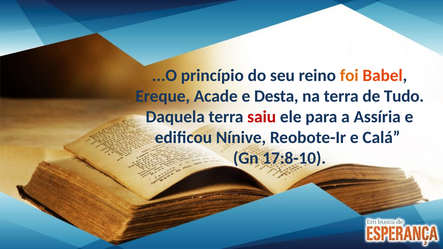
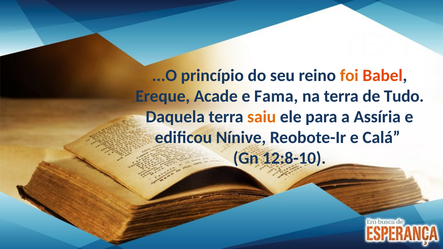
Desta: Desta -> Fama
saiu colour: red -> orange
17:8-10: 17:8-10 -> 12:8-10
